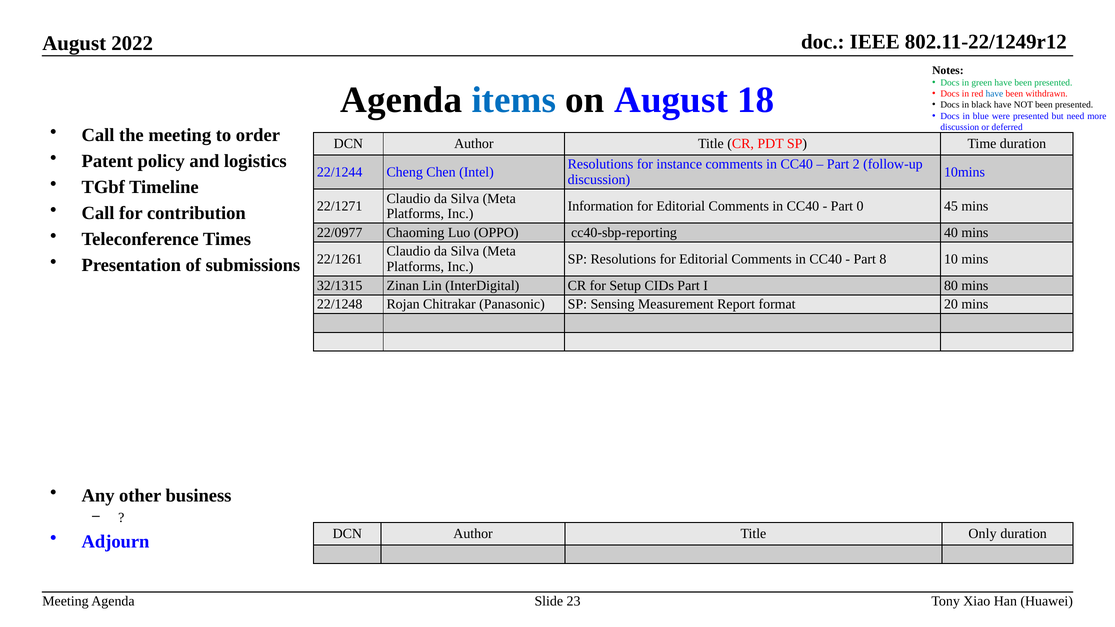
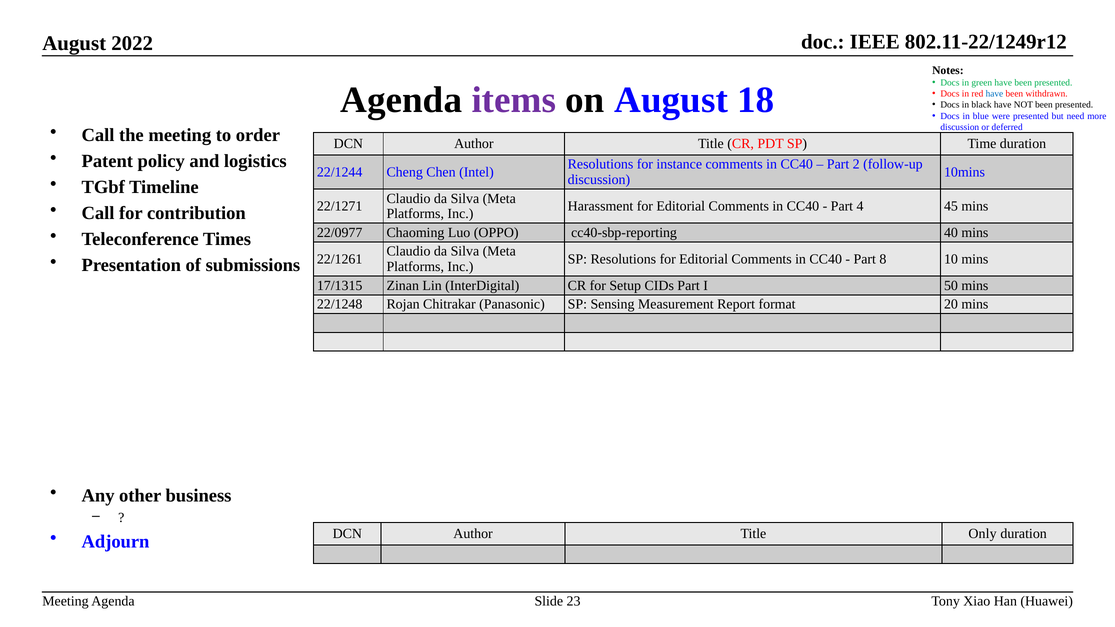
items colour: blue -> purple
Information: Information -> Harassment
0: 0 -> 4
32/1315: 32/1315 -> 17/1315
80: 80 -> 50
